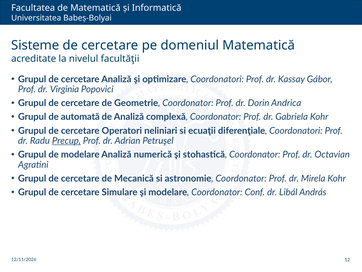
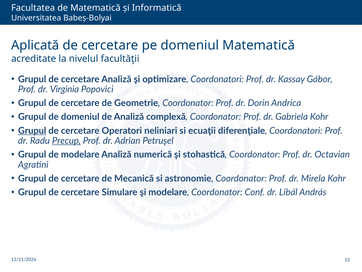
Sisteme: Sisteme -> Aplicată
de automată: automată -> domeniul
Grupul at (32, 130) underline: none -> present
